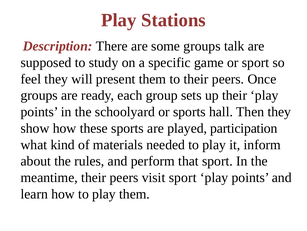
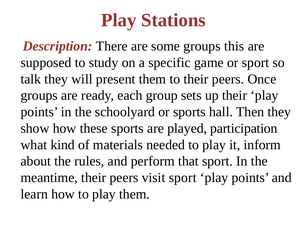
talk: talk -> this
feel: feel -> talk
